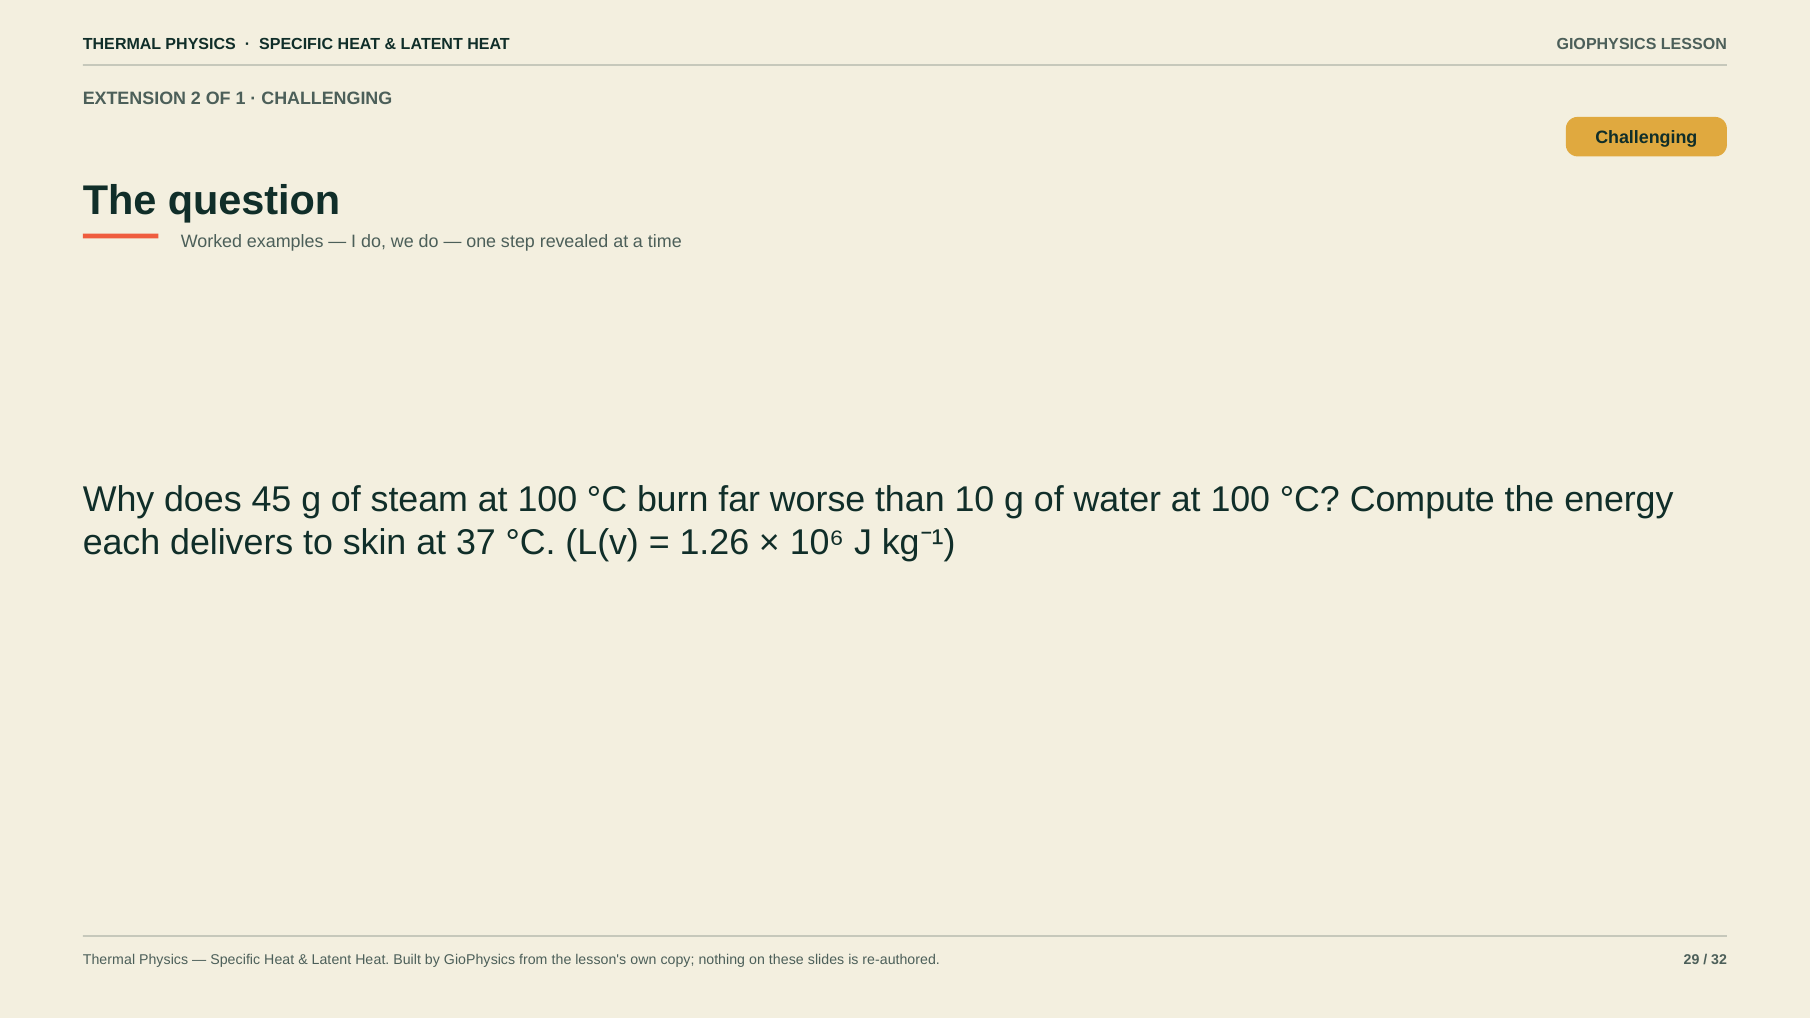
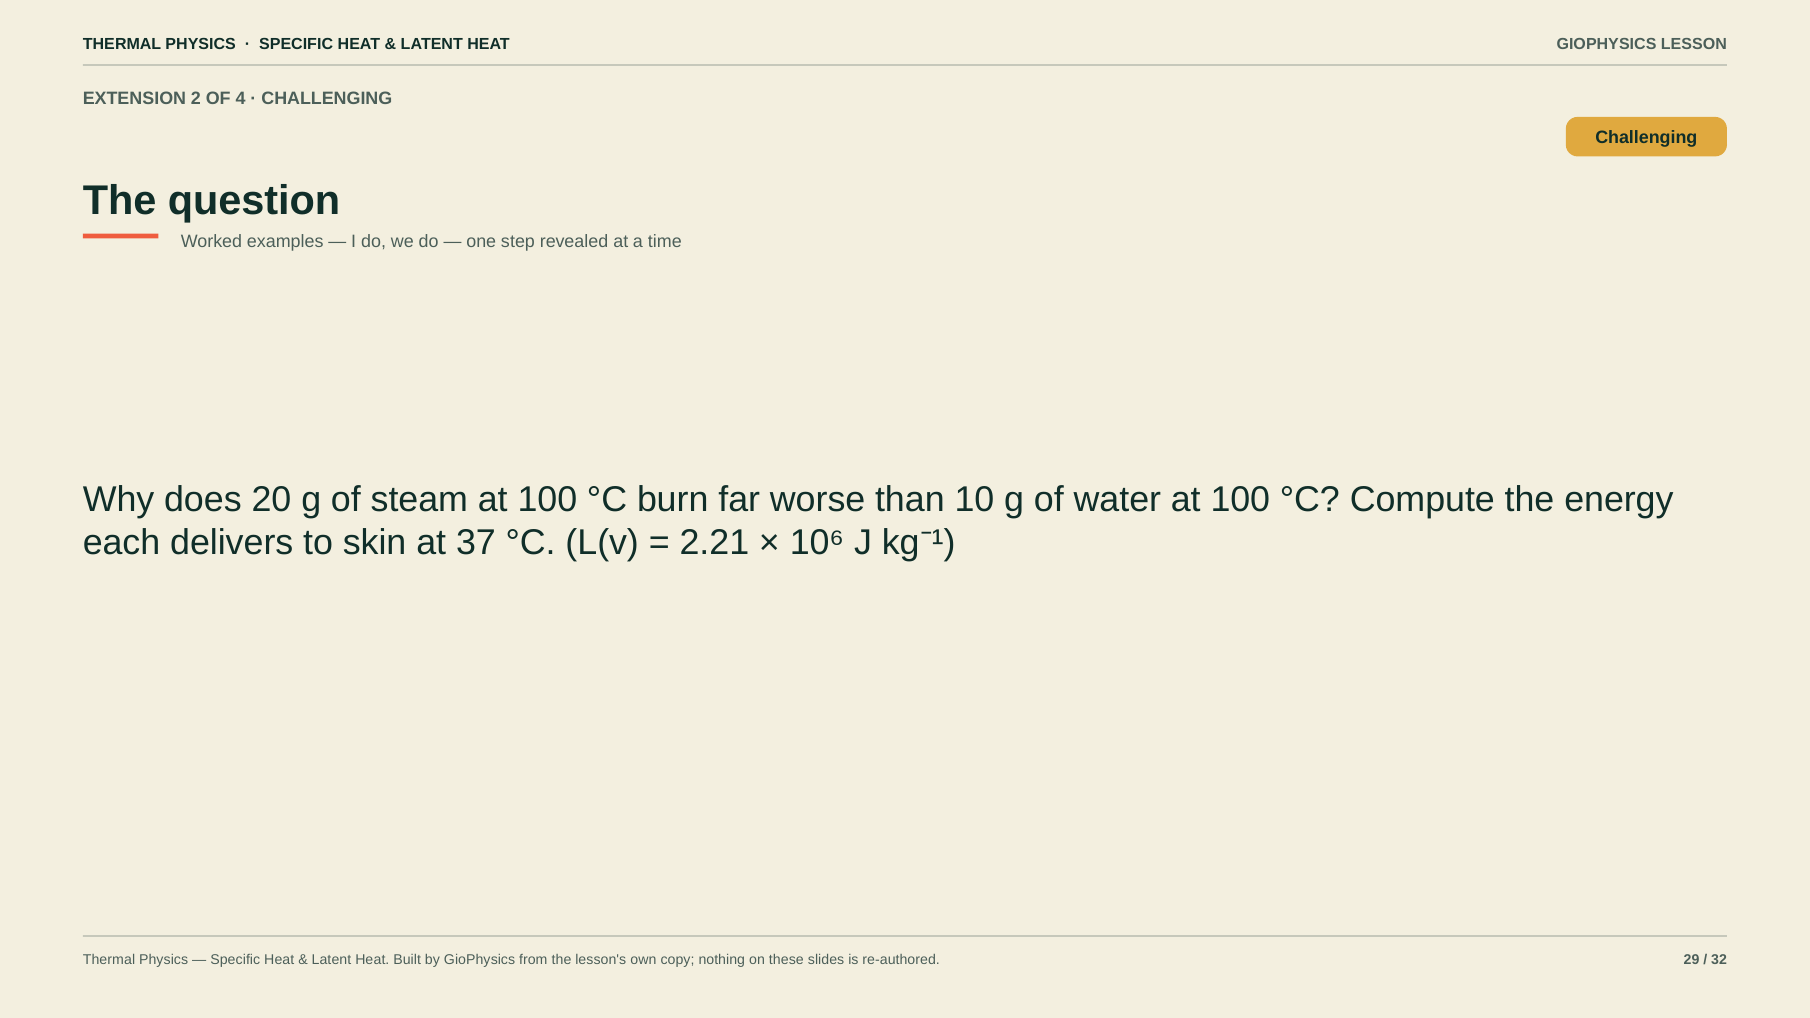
1: 1 -> 4
45: 45 -> 20
1.26: 1.26 -> 2.21
